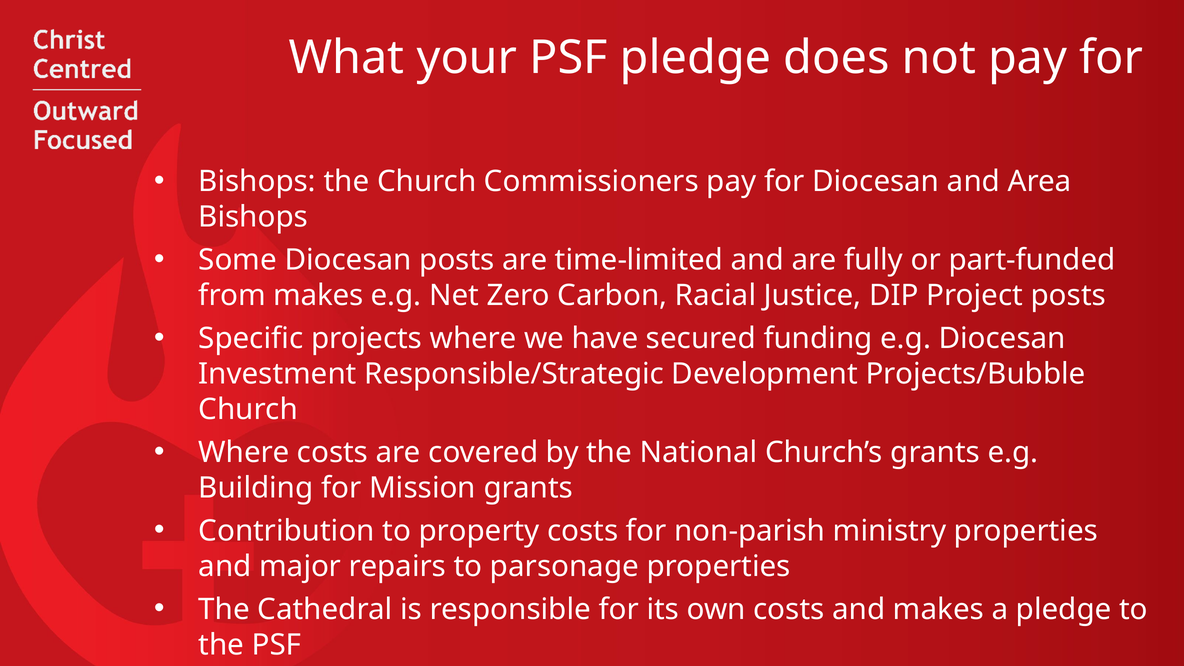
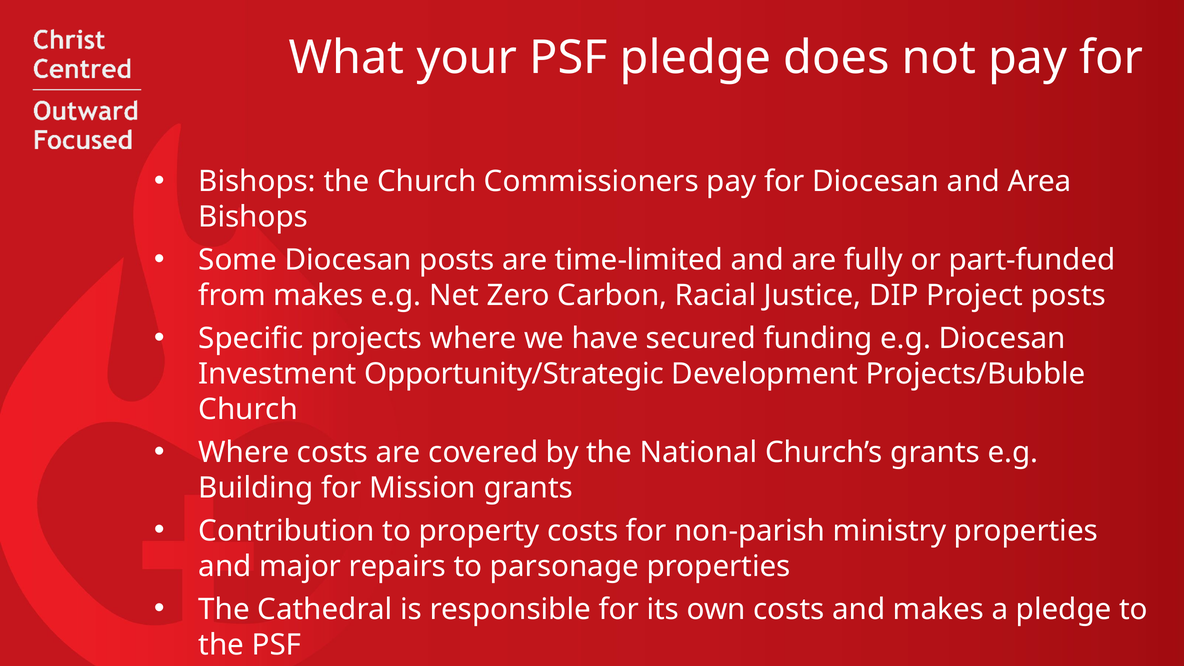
Responsible/Strategic: Responsible/Strategic -> Opportunity/Strategic
